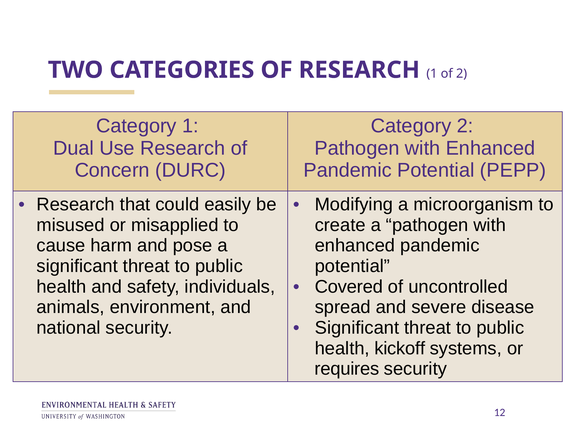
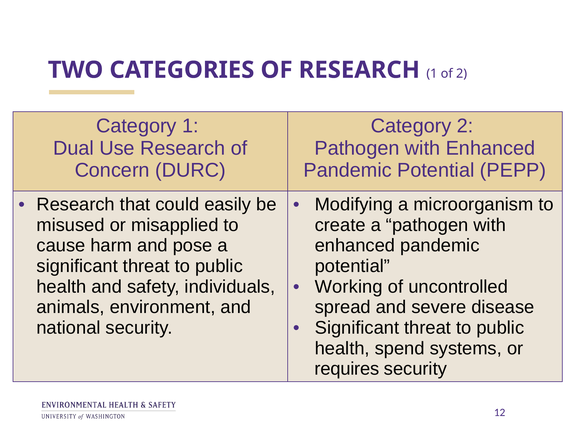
Covered: Covered -> Working
kickoff: kickoff -> spend
